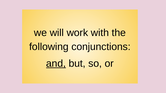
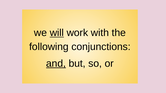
will underline: none -> present
